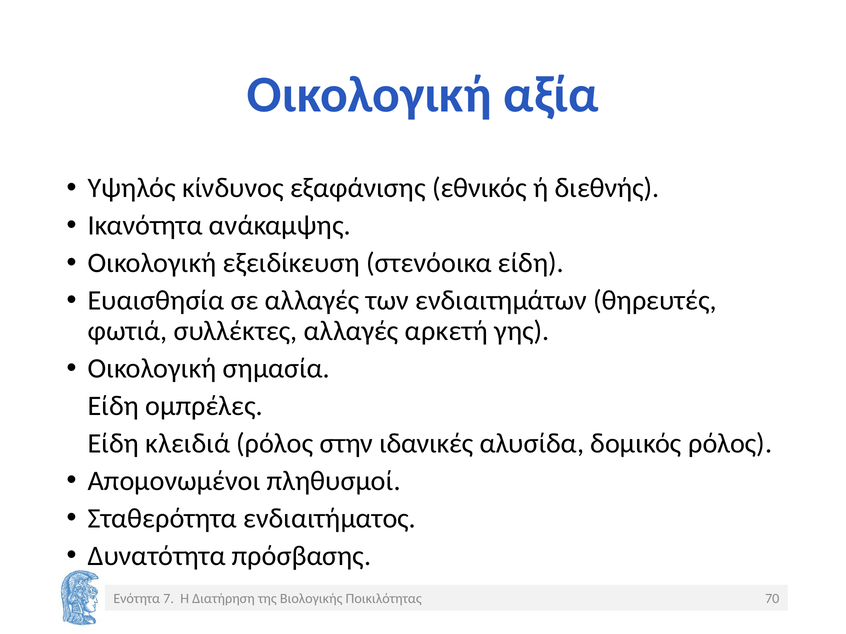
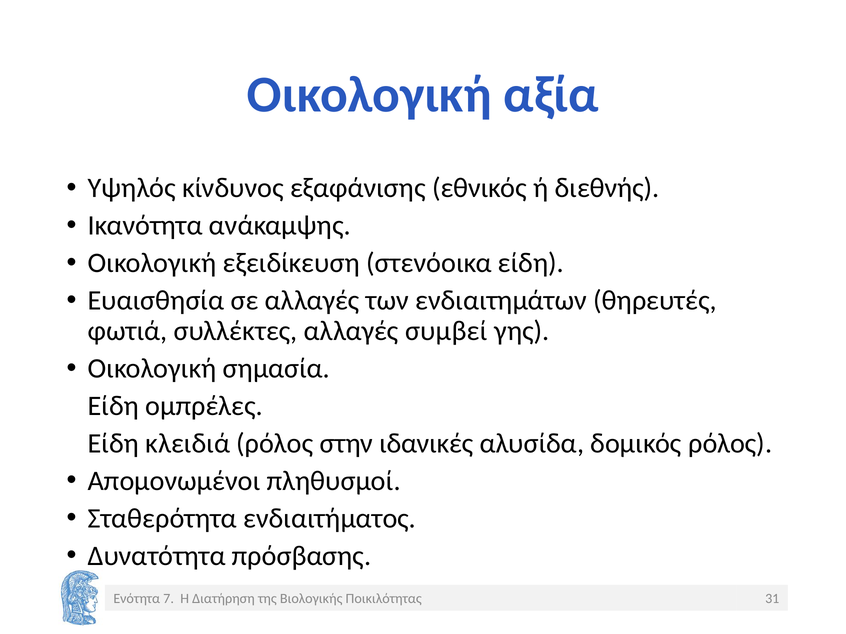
αρκετή: αρκετή -> συμβεί
70: 70 -> 31
